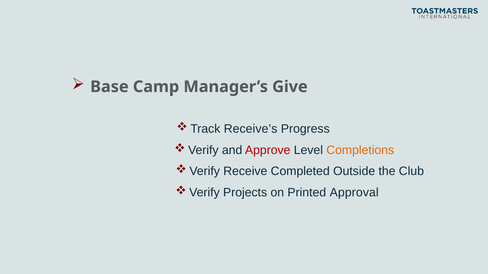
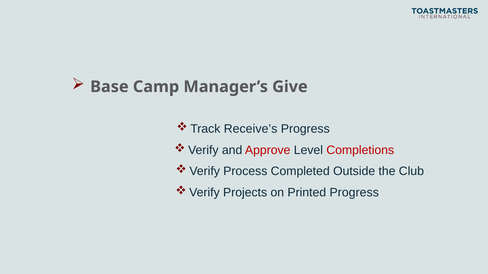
Completions colour: orange -> red
Receive: Receive -> Process
Printed Approval: Approval -> Progress
